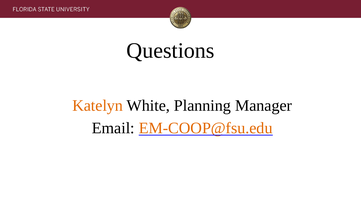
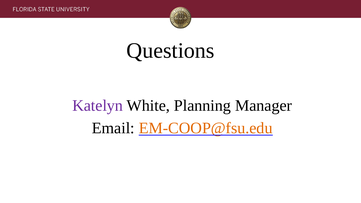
Katelyn colour: orange -> purple
